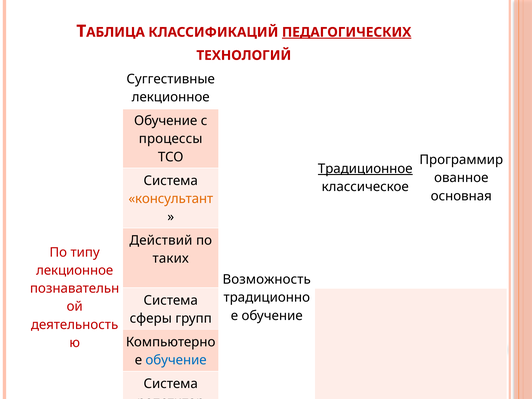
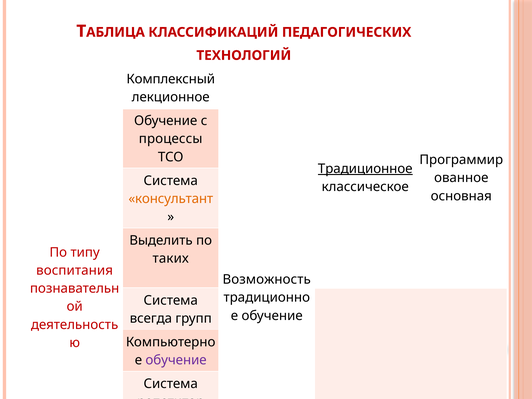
ПЕДАГОГИЧЕСКИХ underline: present -> none
Суггестивные: Суггестивные -> Комплексный
Действий: Действий -> Выделить
лекционное at (75, 270): лекционное -> воспитания
сферы: сферы -> всегда
обучение at (176, 360) colour: blue -> purple
